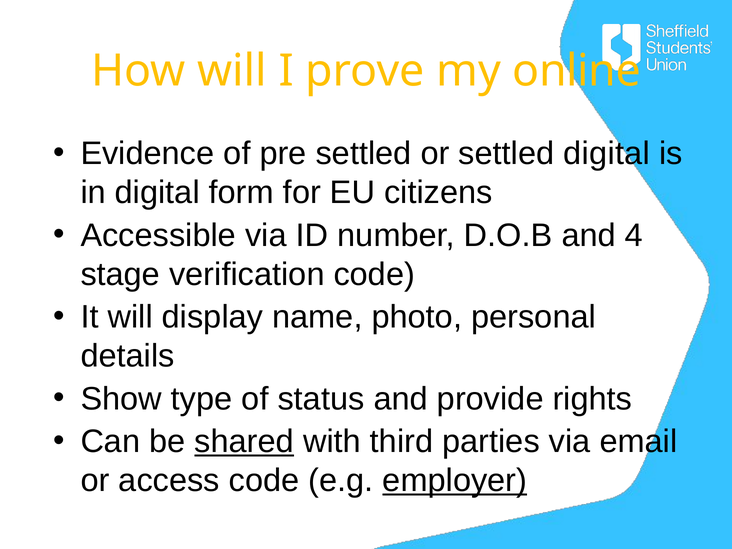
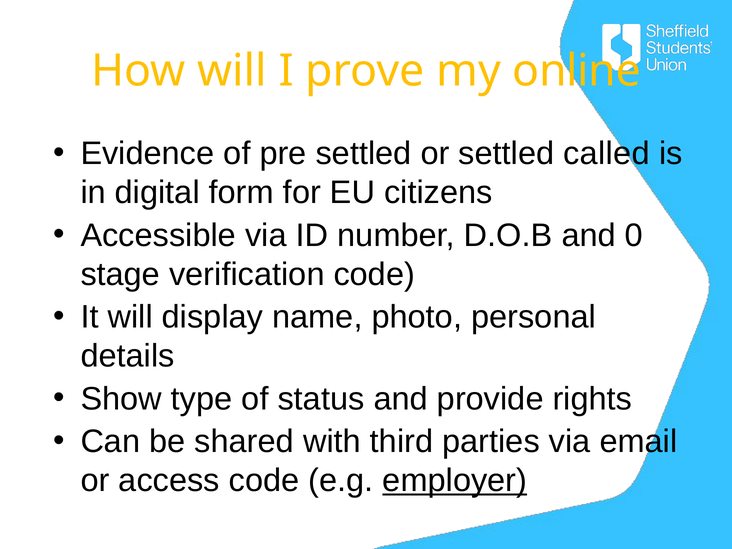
settled digital: digital -> called
4: 4 -> 0
shared underline: present -> none
